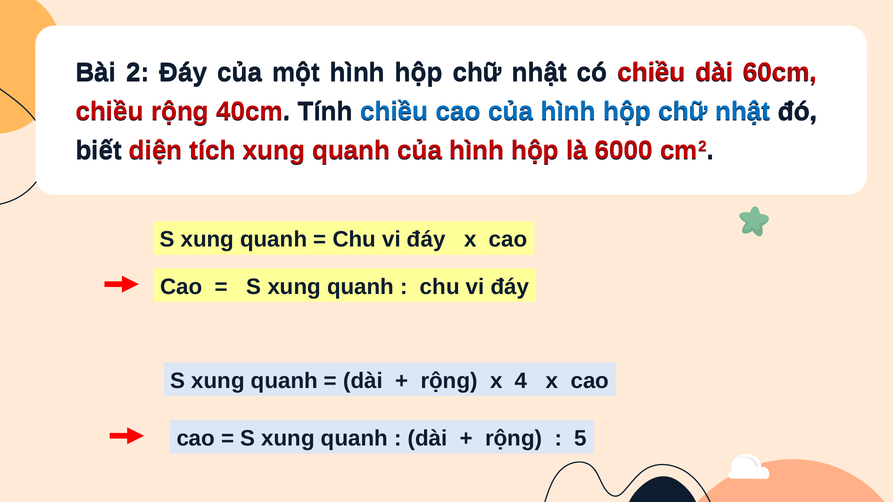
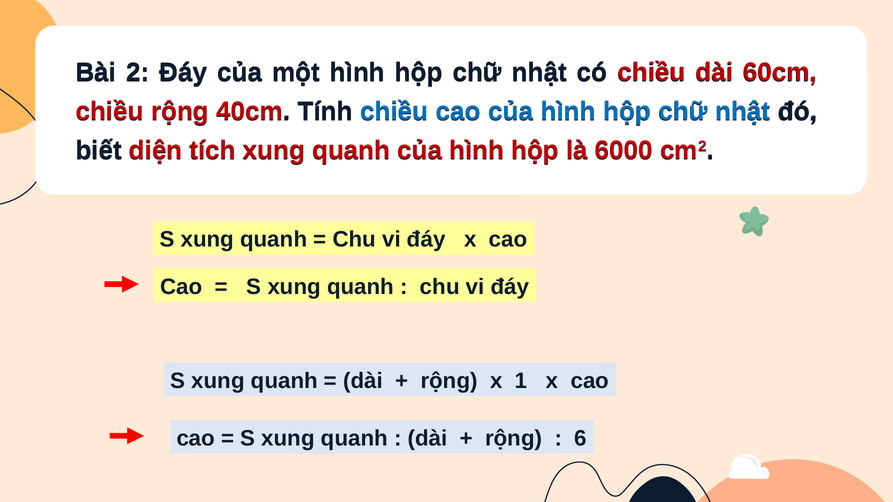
4: 4 -> 1
5: 5 -> 6
